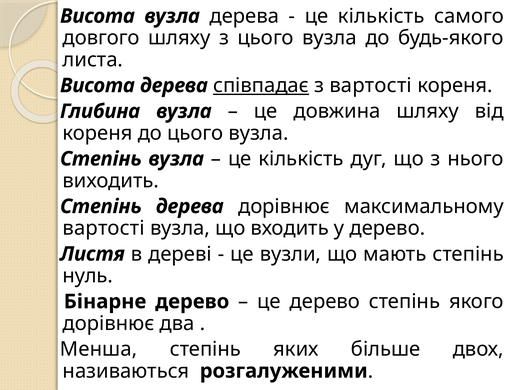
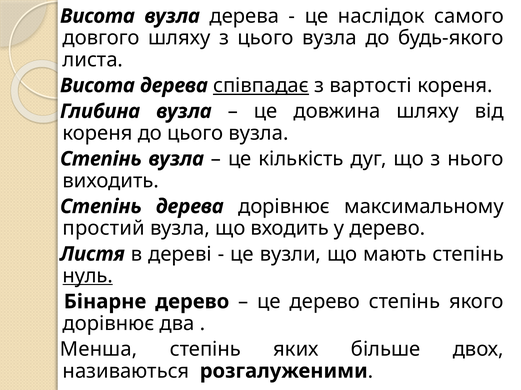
кількість at (381, 16): кількість -> наслідок
вартості at (104, 229): вартості -> простий
нуль underline: none -> present
